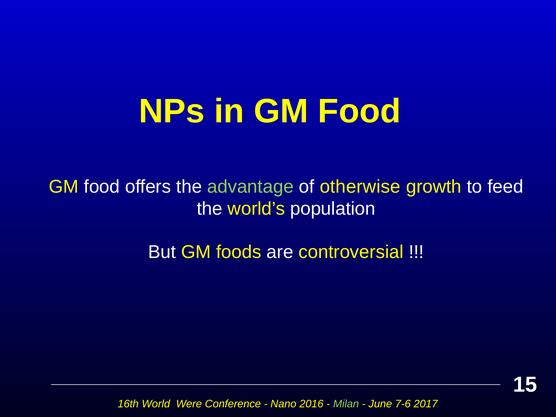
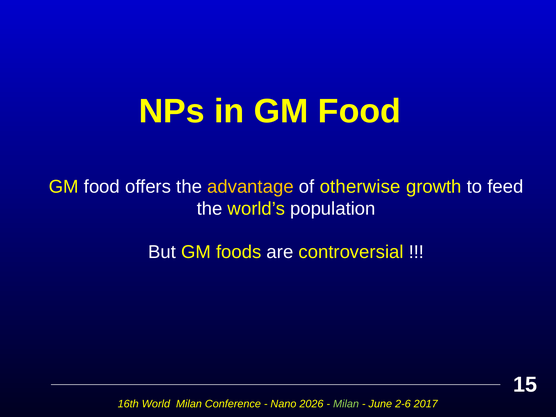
advantage colour: light green -> yellow
World Were: Were -> Milan
2016: 2016 -> 2026
7-6: 7-6 -> 2-6
